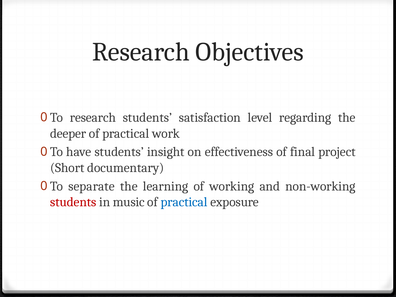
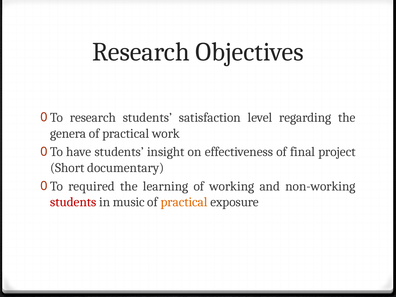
deeper: deeper -> genera
separate: separate -> required
practical at (184, 202) colour: blue -> orange
